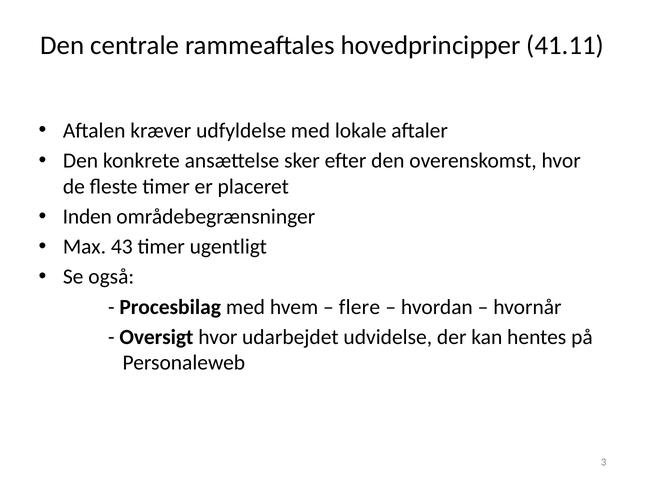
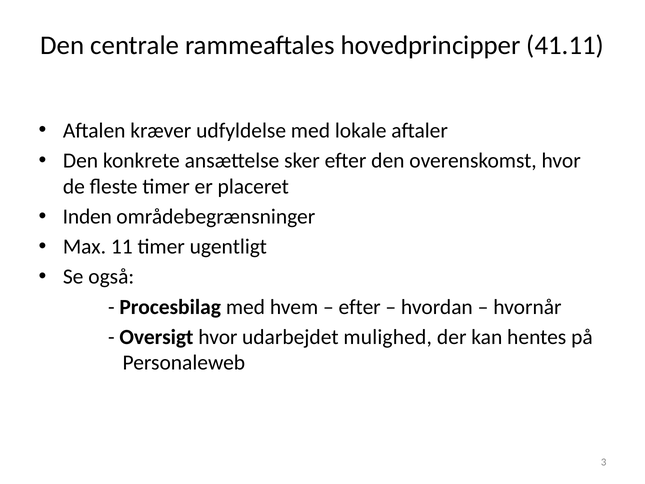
43: 43 -> 11
flere at (359, 307): flere -> efter
udvidelse: udvidelse -> mulighed
